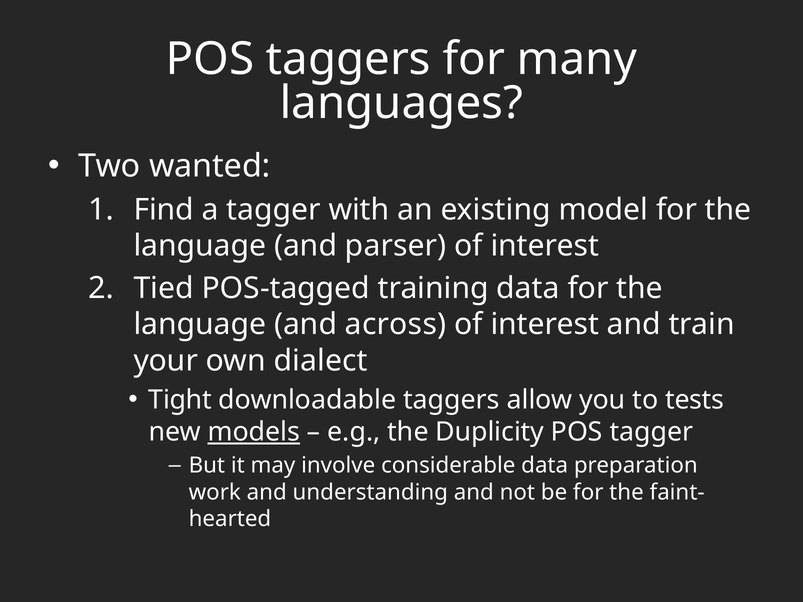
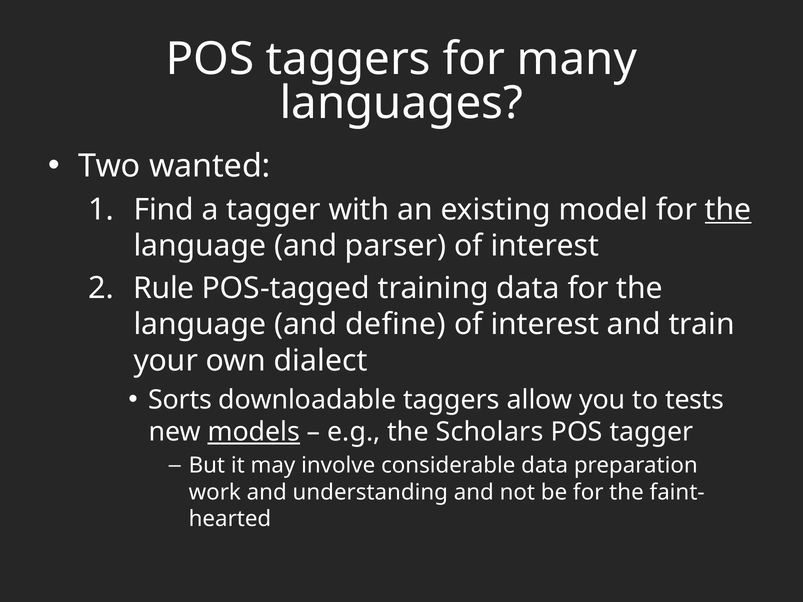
the at (728, 210) underline: none -> present
Tied: Tied -> Rule
across: across -> define
Tight: Tight -> Sorts
Duplicity: Duplicity -> Scholars
